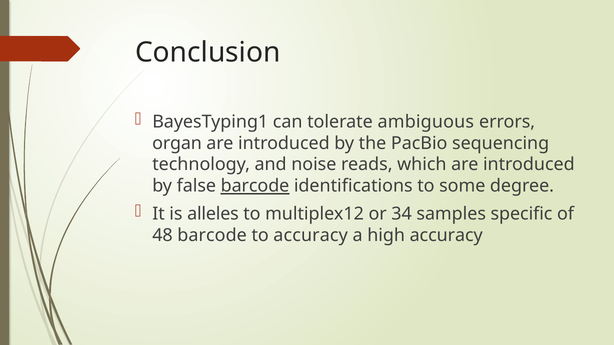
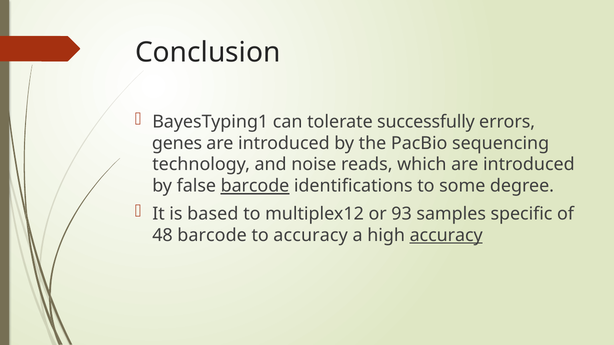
ambiguous: ambiguous -> successfully
organ: organ -> genes
alleles: alleles -> based
34: 34 -> 93
accuracy at (446, 236) underline: none -> present
